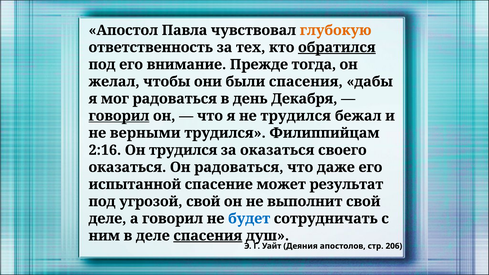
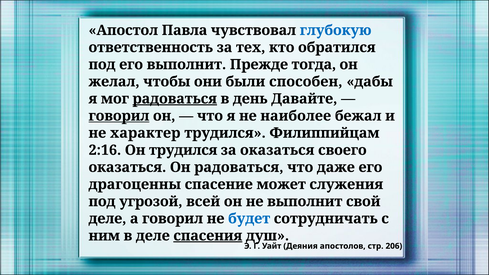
глубокую colour: orange -> blue
обратился underline: present -> none
его внимание: внимание -> выполнит
были спасения: спасения -> способен
радоваться at (175, 99) underline: none -> present
Декабря: Декабря -> Давайте
не трудился: трудился -> наиболее
верными: верными -> характер
испытанной: испытанной -> драгоценны
результат: результат -> служения
угрозой свой: свой -> всей
